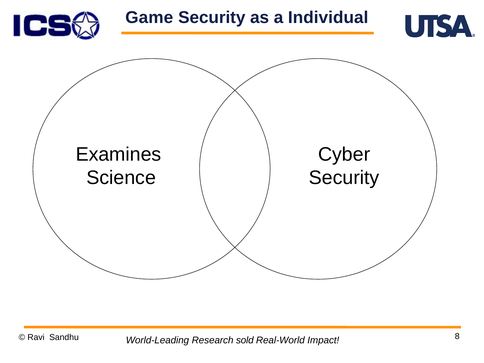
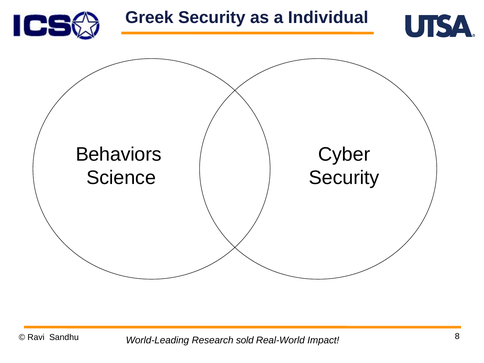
Game: Game -> Greek
Examines: Examines -> Behaviors
